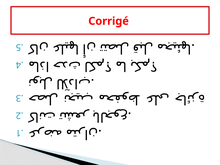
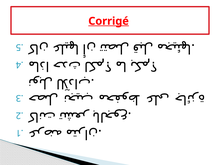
Corrigé underline: none -> present
